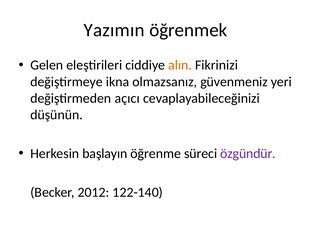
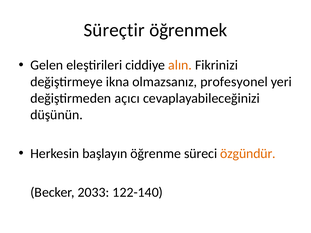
Yazımın: Yazımın -> Süreçtir
güvenmeniz: güvenmeniz -> profesyonel
özgündür colour: purple -> orange
2012: 2012 -> 2033
